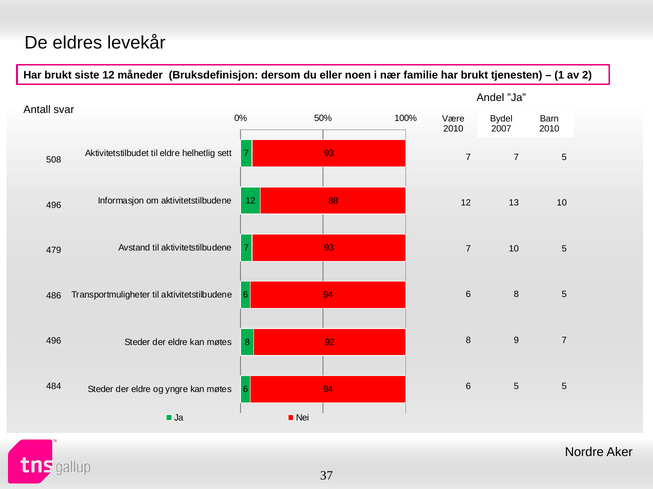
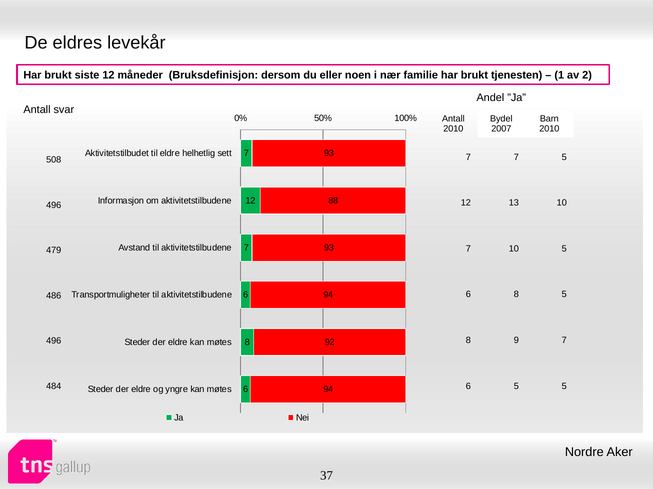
Være at (453, 119): Være -> Antall
